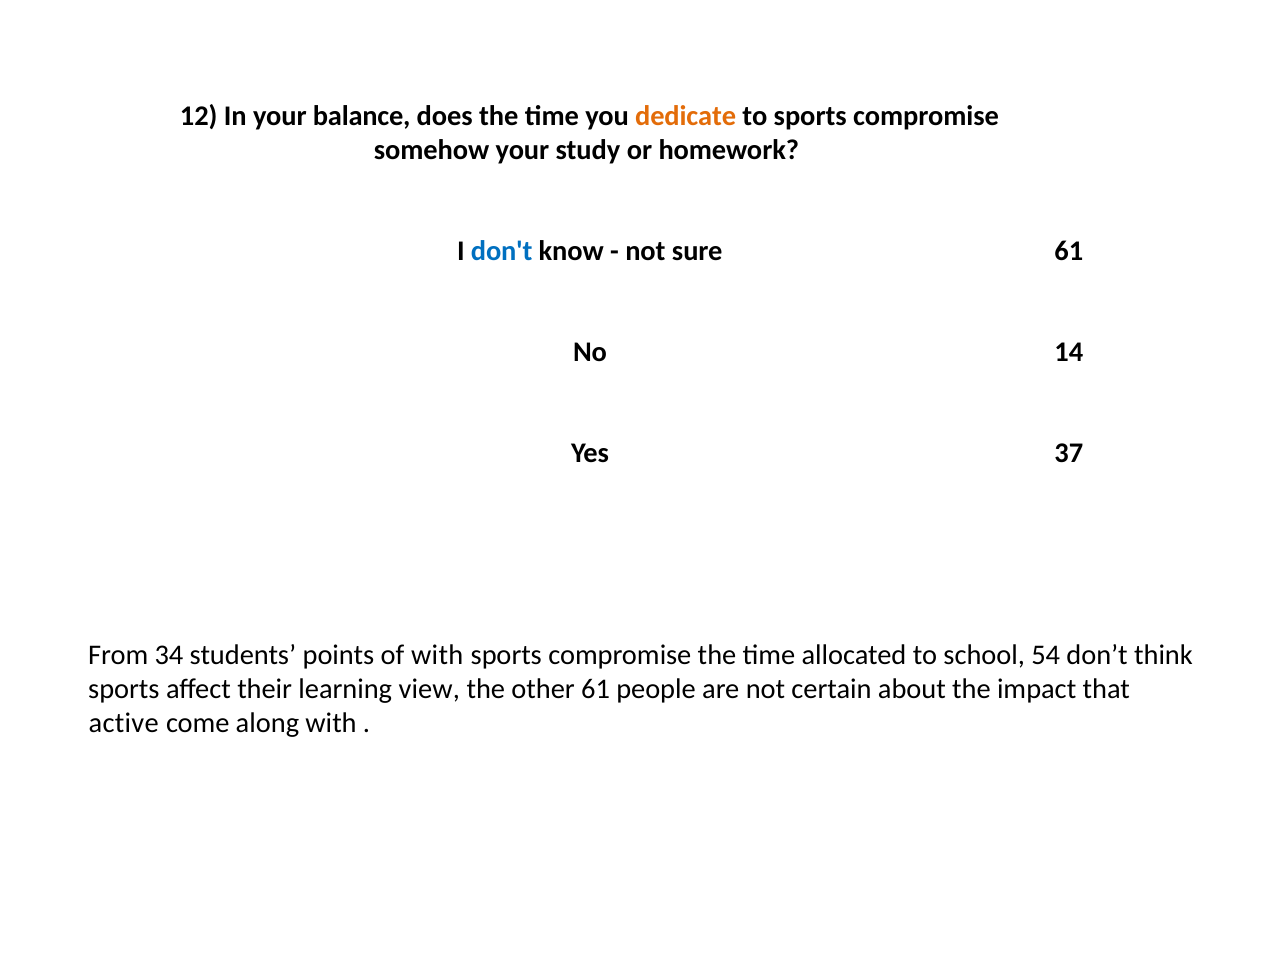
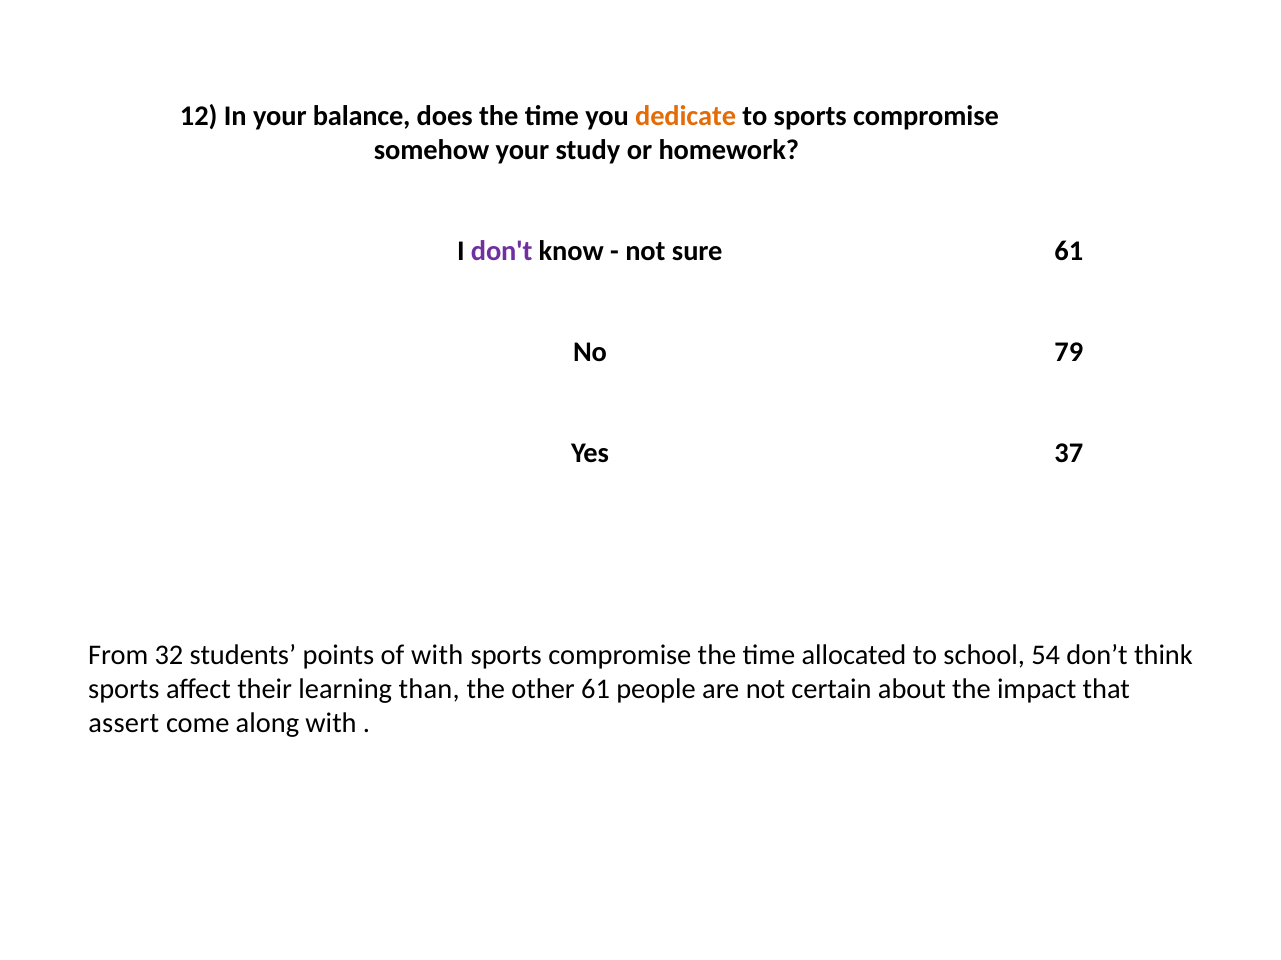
don't colour: blue -> purple
14: 14 -> 79
34: 34 -> 32
view: view -> than
active: active -> assert
